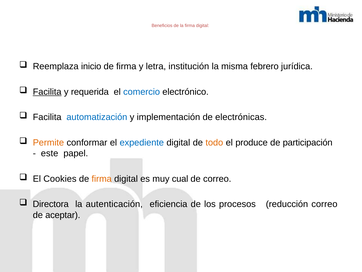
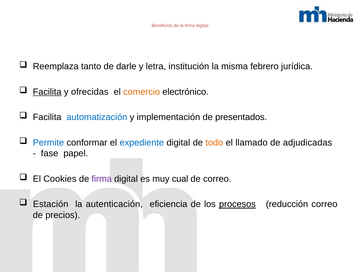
inicio: inicio -> tanto
firma at (126, 66): firma -> darle
requerida: requerida -> ofrecidas
comercio colour: blue -> orange
electrónicas: electrónicas -> presentados
Permite colour: orange -> blue
produce: produce -> llamado
participación: participación -> adjudicadas
este: este -> fase
firma at (102, 179) colour: orange -> purple
Directora: Directora -> Estación
procesos underline: none -> present
aceptar: aceptar -> precios
